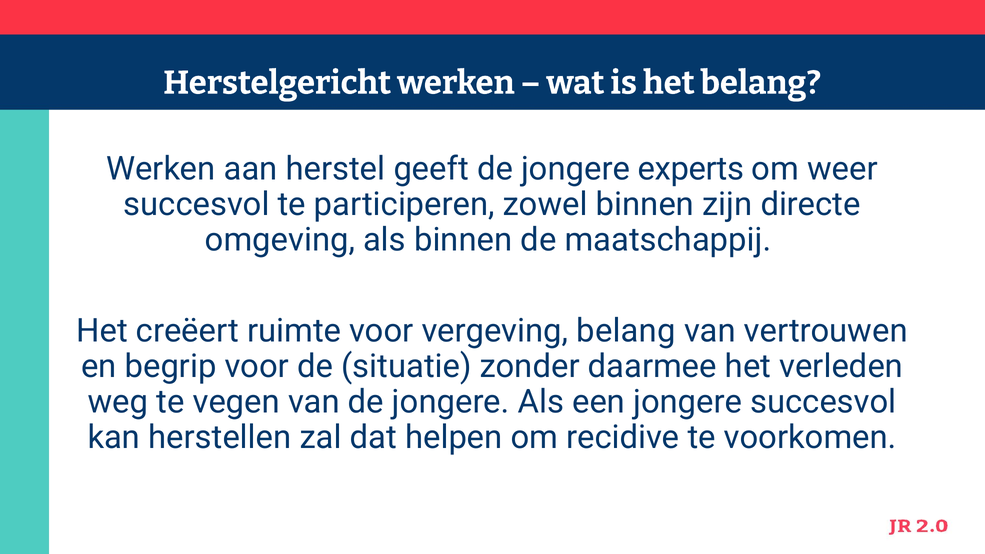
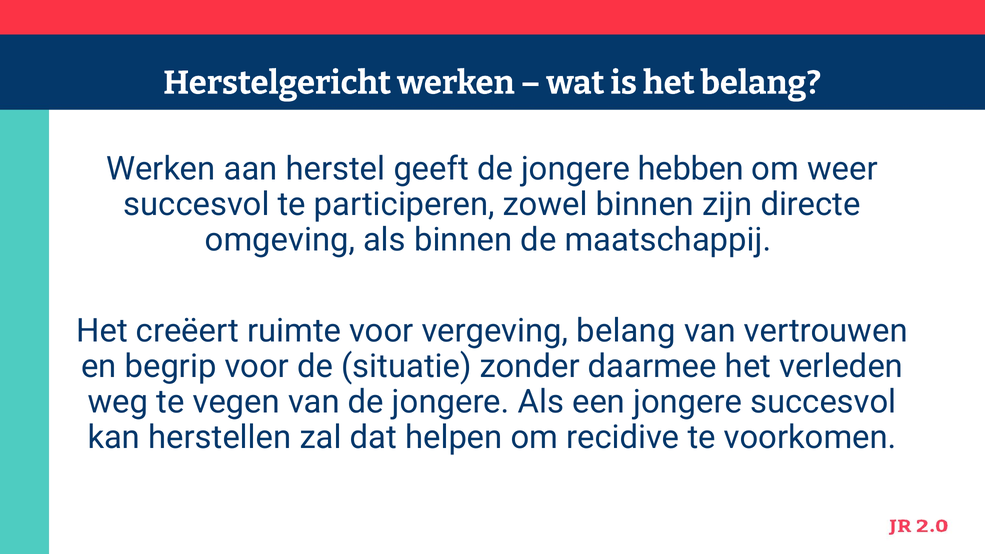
experts: experts -> hebben
